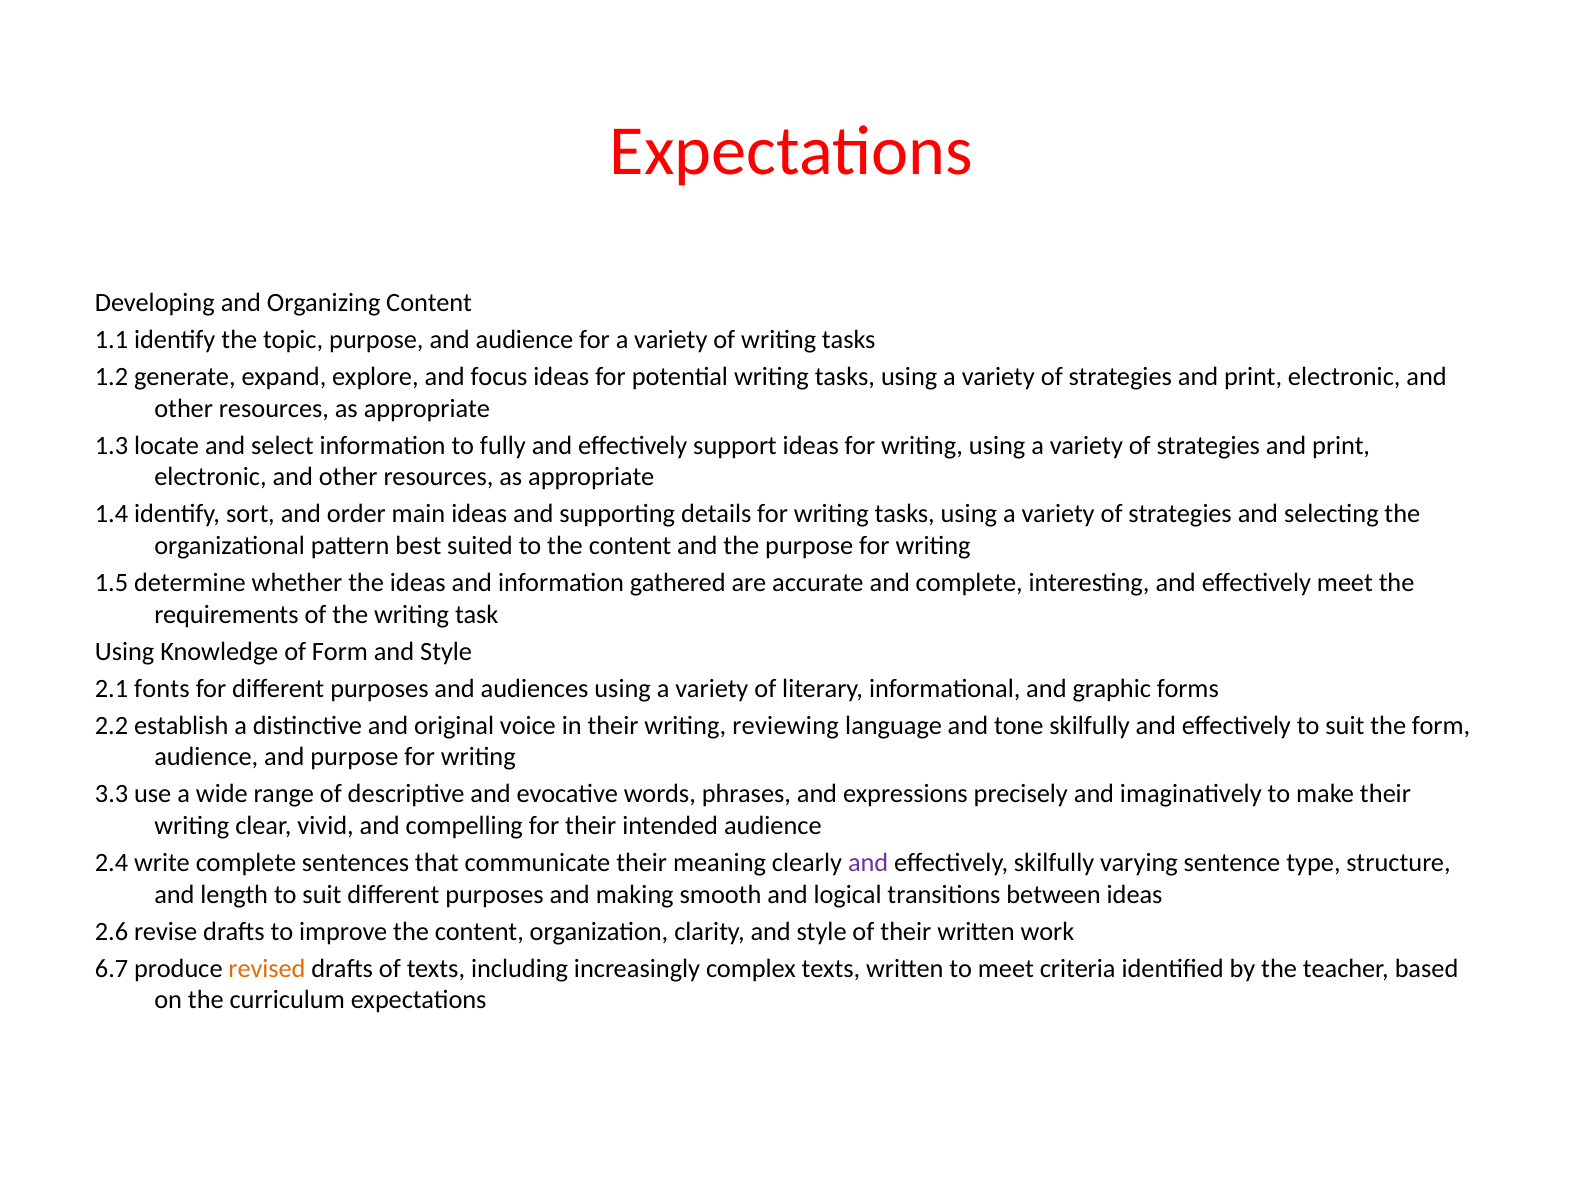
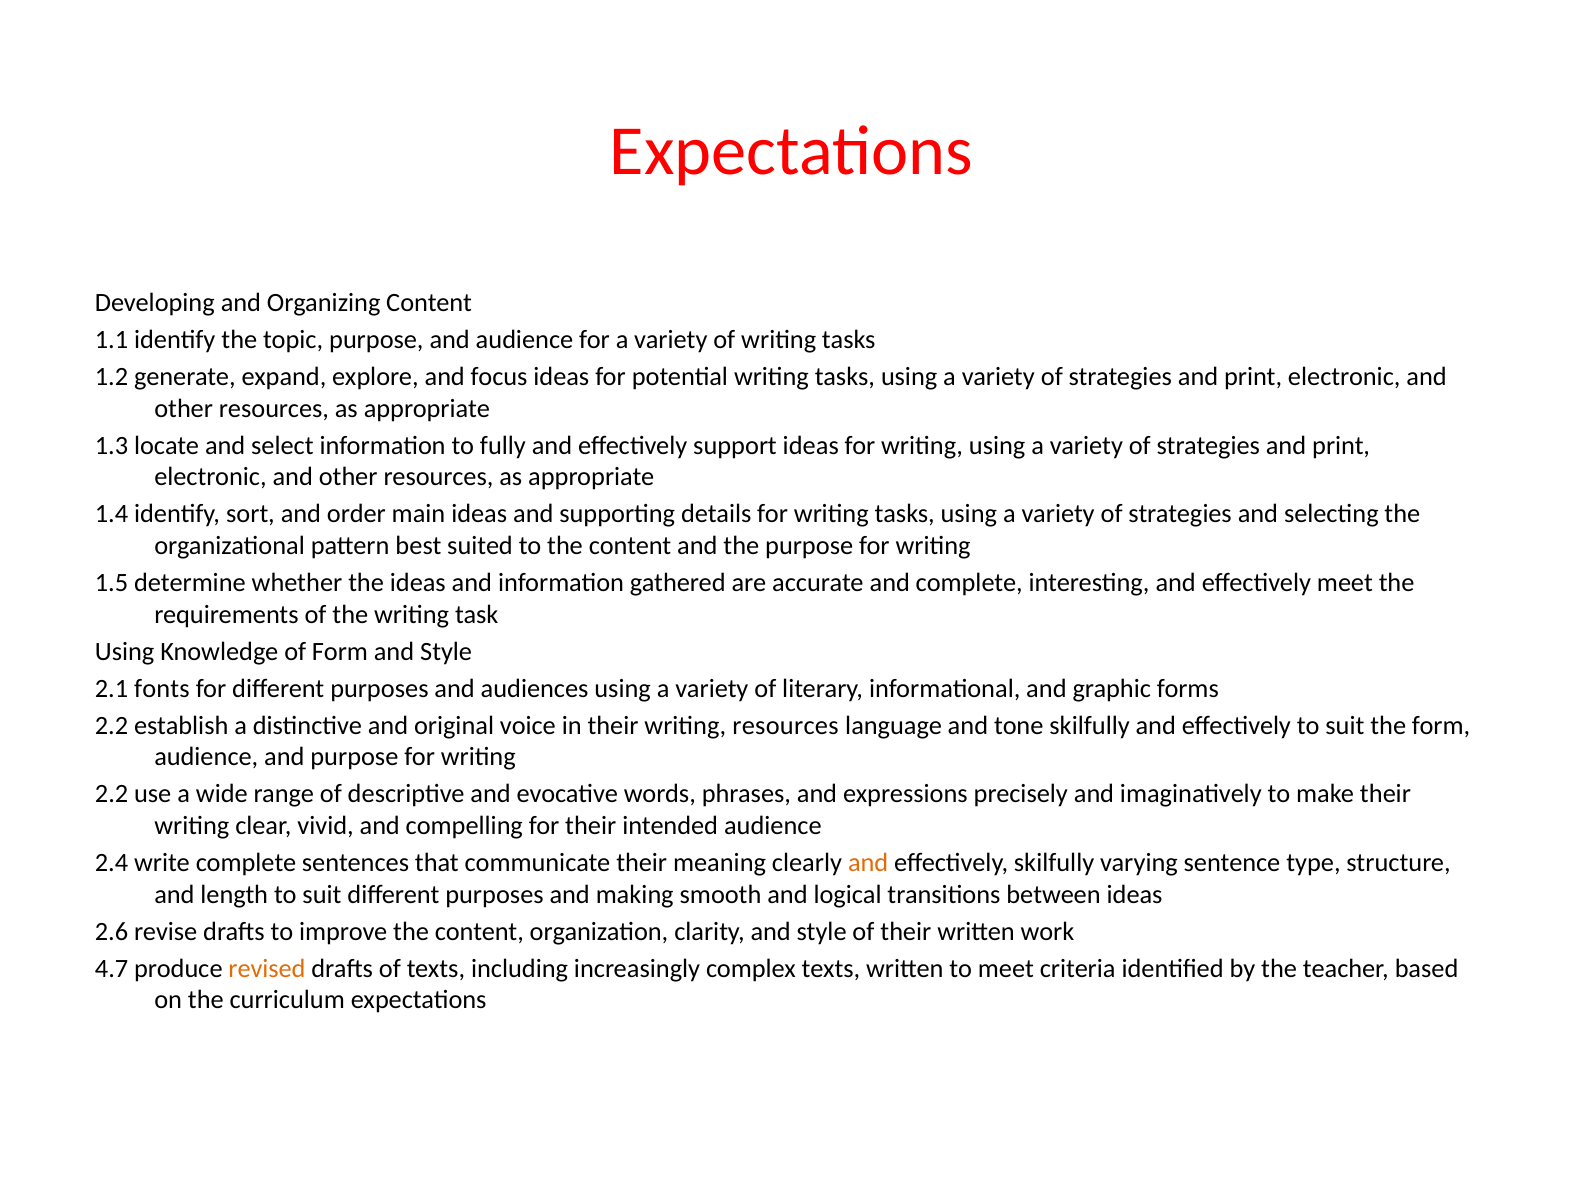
writing reviewing: reviewing -> resources
3.3 at (112, 794): 3.3 -> 2.2
and at (868, 862) colour: purple -> orange
6.7: 6.7 -> 4.7
